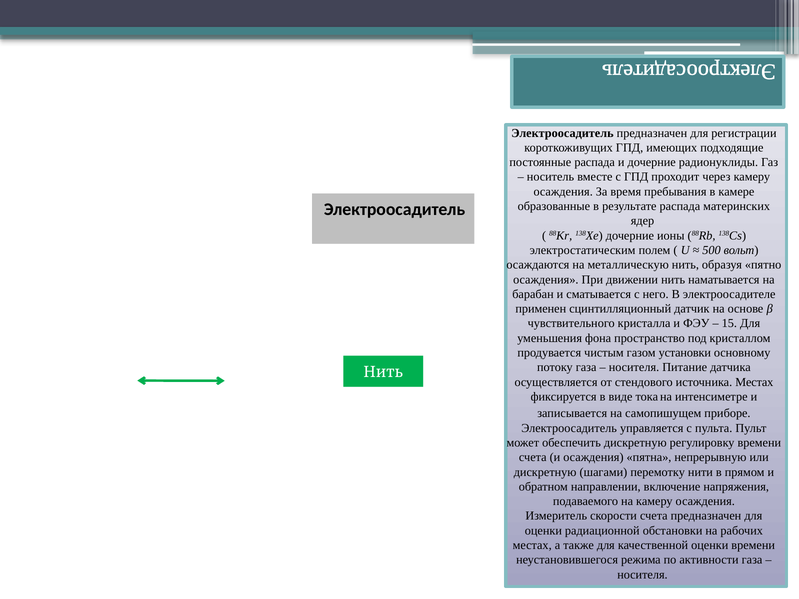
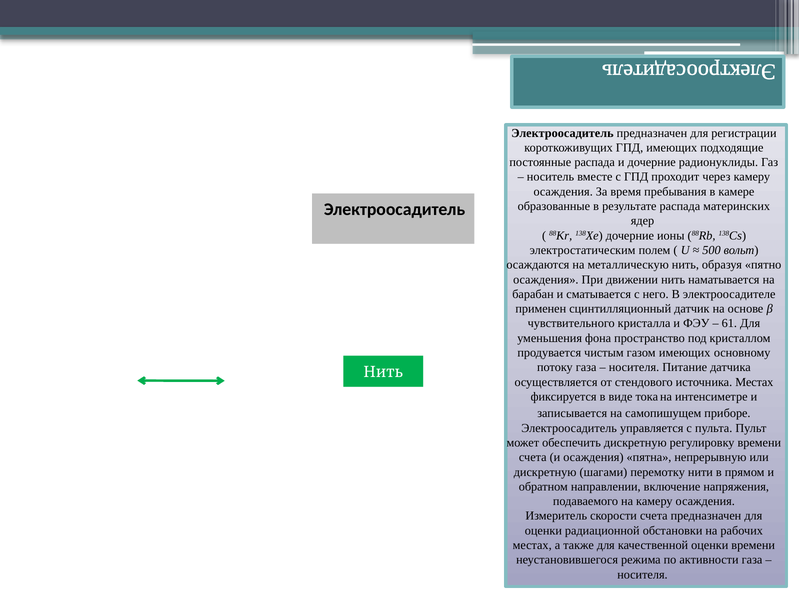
15: 15 -> 61
газом установки: установки -> имеющих
